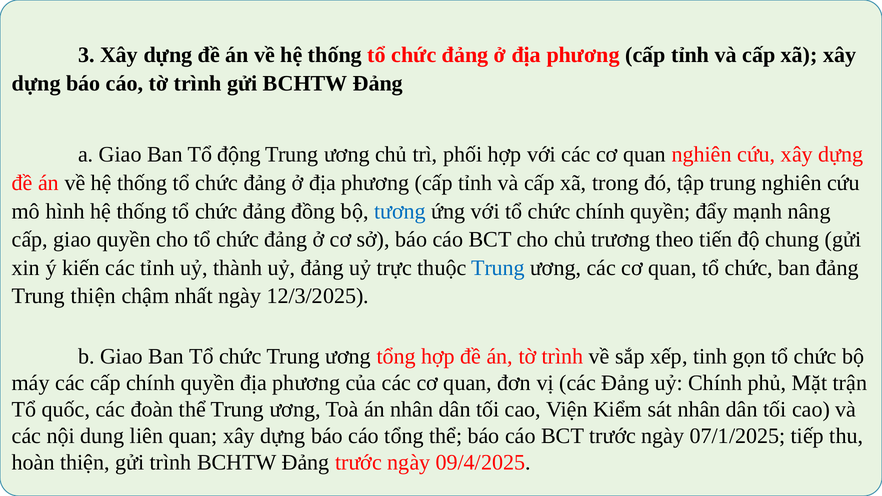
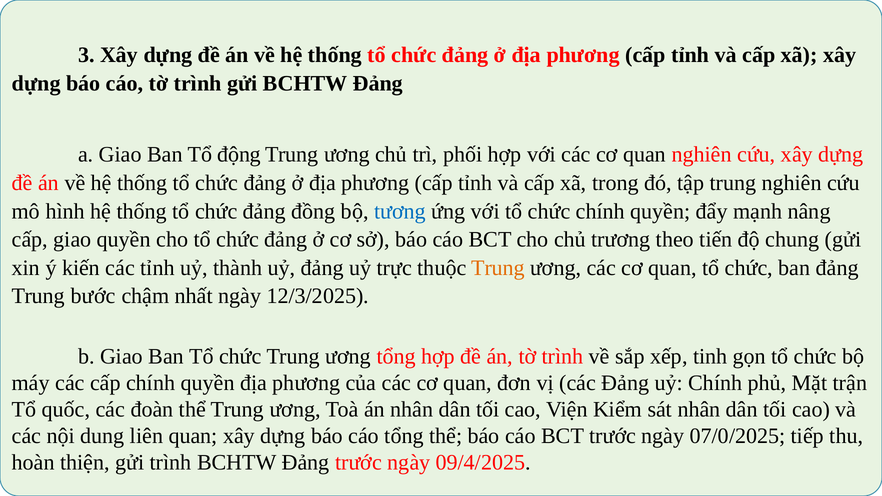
Trung at (498, 268) colour: blue -> orange
Trung thiện: thiện -> bước
07/1/2025: 07/1/2025 -> 07/0/2025
